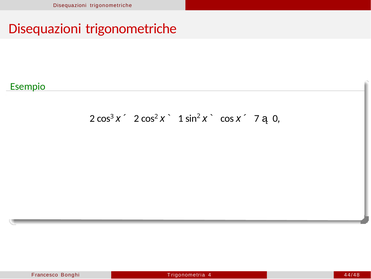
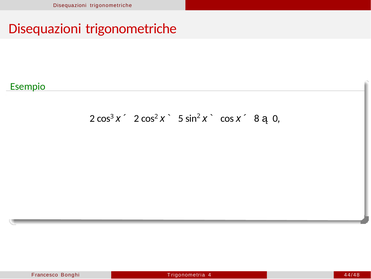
1: 1 -> 5
7: 7 -> 8
